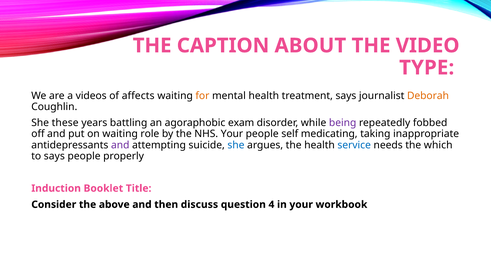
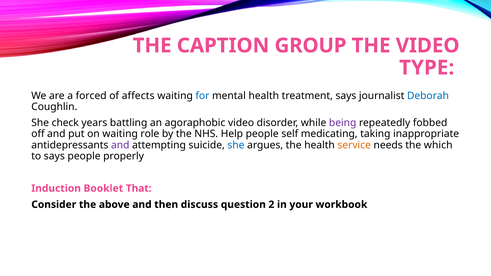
ABOUT: ABOUT -> GROUP
videos: videos -> forced
for colour: orange -> blue
Deborah colour: orange -> blue
these: these -> check
agoraphobic exam: exam -> video
NHS Your: Your -> Help
service colour: blue -> orange
Title: Title -> That
4: 4 -> 2
